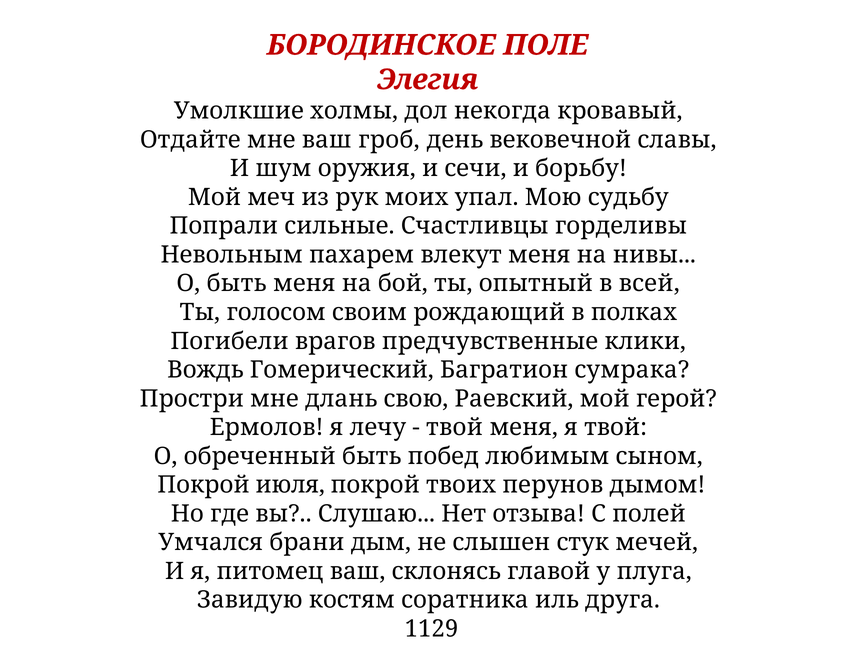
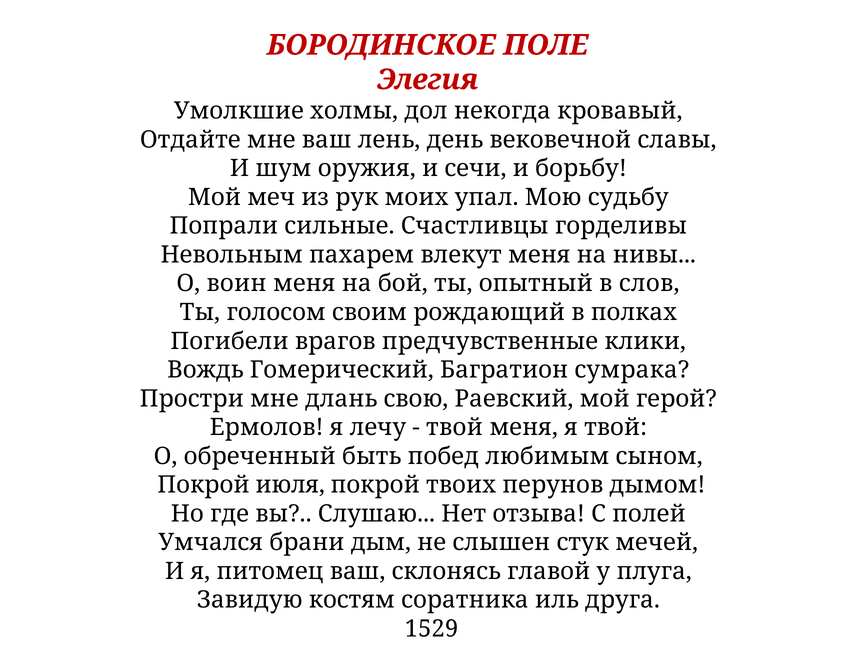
гроб: гроб -> лень
О быть: быть -> воин
всей: всей -> слов
1129: 1129 -> 1529
